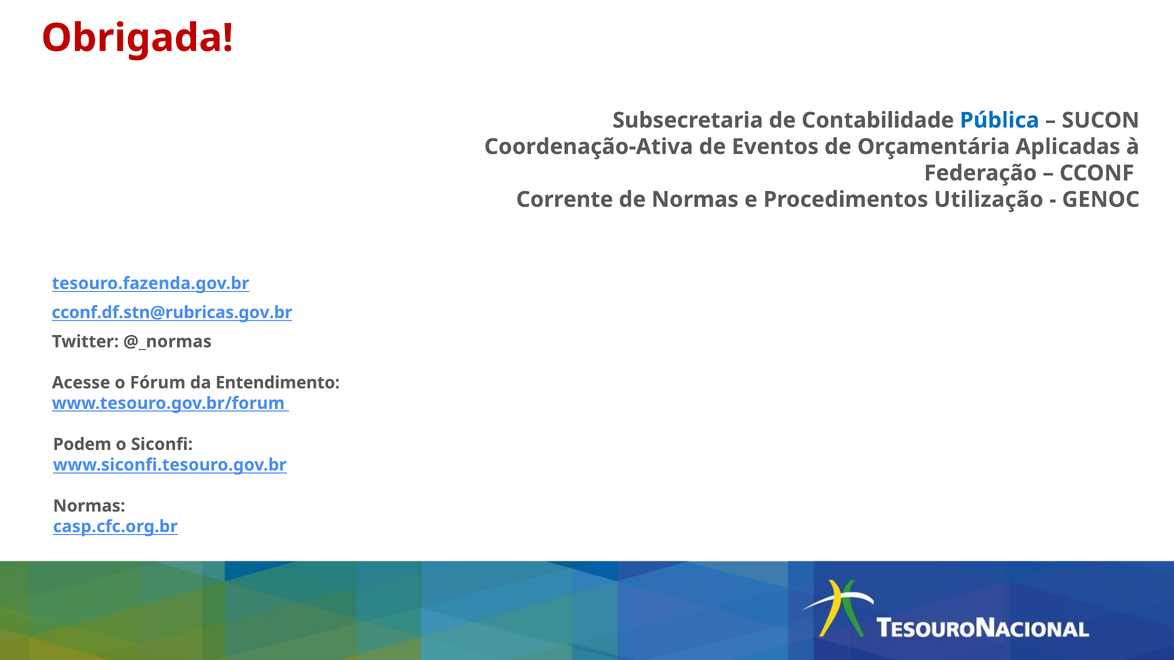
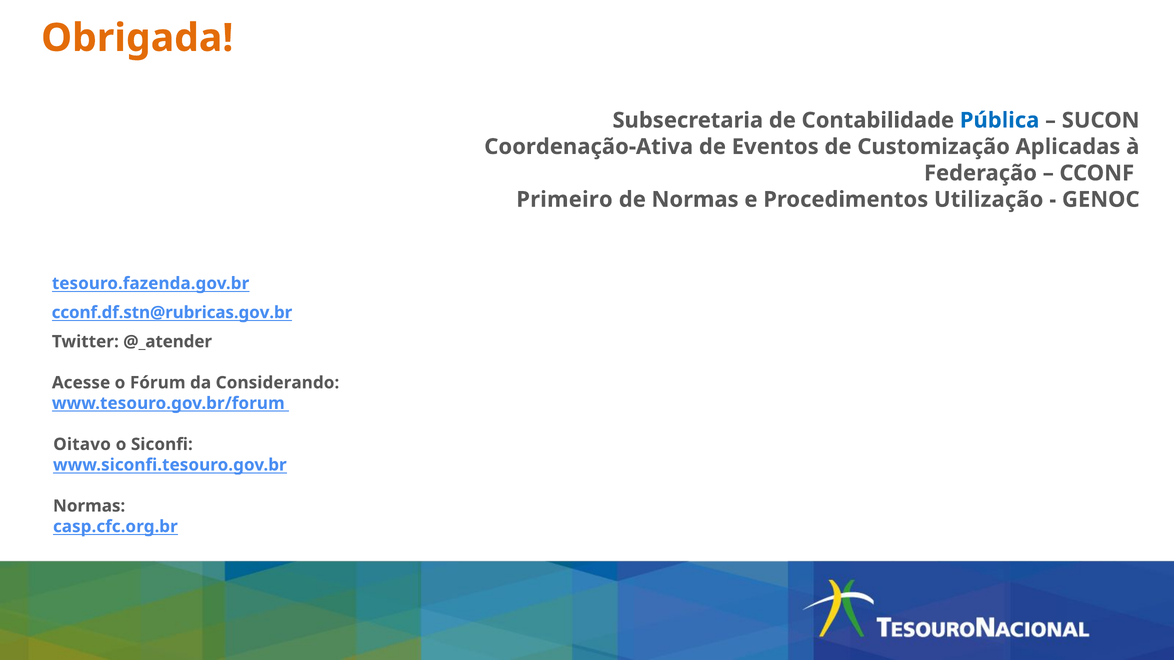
Obrigada colour: red -> orange
Orçamentária: Orçamentária -> Customização
Corrente: Corrente -> Primeiro
@_normas: @_normas -> @_atender
Entendimento: Entendimento -> Considerando
Podem: Podem -> Oitavo
